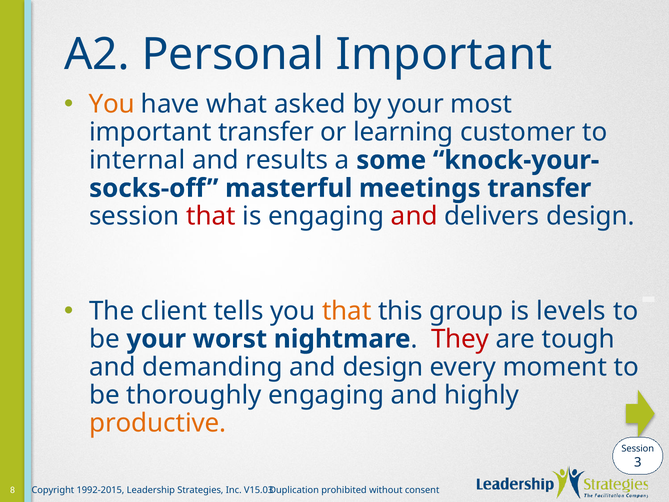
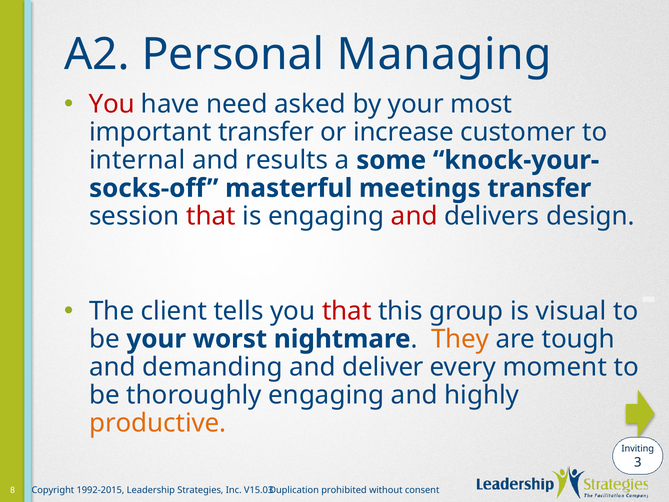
Personal Important: Important -> Managing
You at (112, 104) colour: orange -> red
what: what -> need
learning: learning -> increase
that at (347, 311) colour: orange -> red
levels: levels -> visual
They colour: red -> orange
and design: design -> deliver
Session at (638, 448): Session -> Inviting
